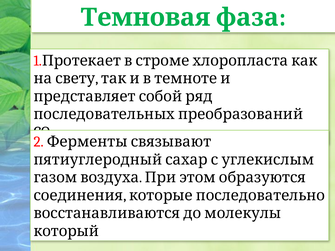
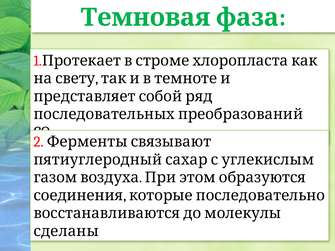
который: который -> сделаны
